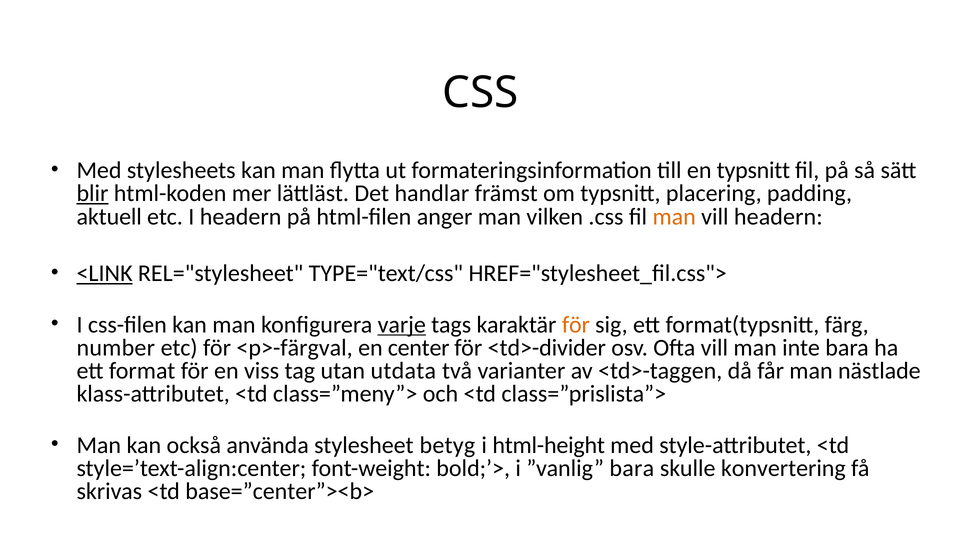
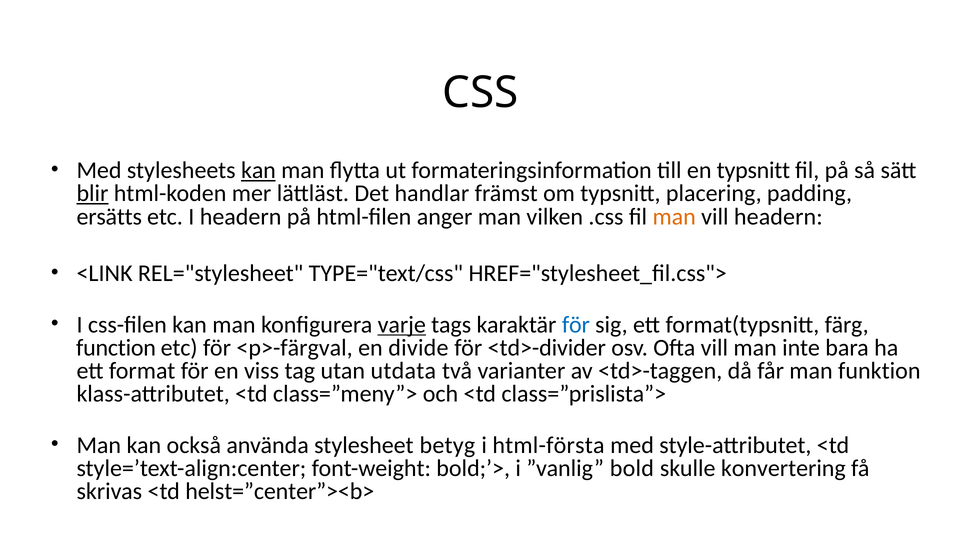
kan at (258, 170) underline: none -> present
aktuell: aktuell -> ersätts
<LINK underline: present -> none
för at (576, 324) colour: orange -> blue
number: number -> function
center: center -> divide
nästlade: nästlade -> funktion
html-height: html-height -> html-första
”vanlig bara: bara -> bold
base=”center”><b>: base=”center”><b> -> helst=”center”><b>
